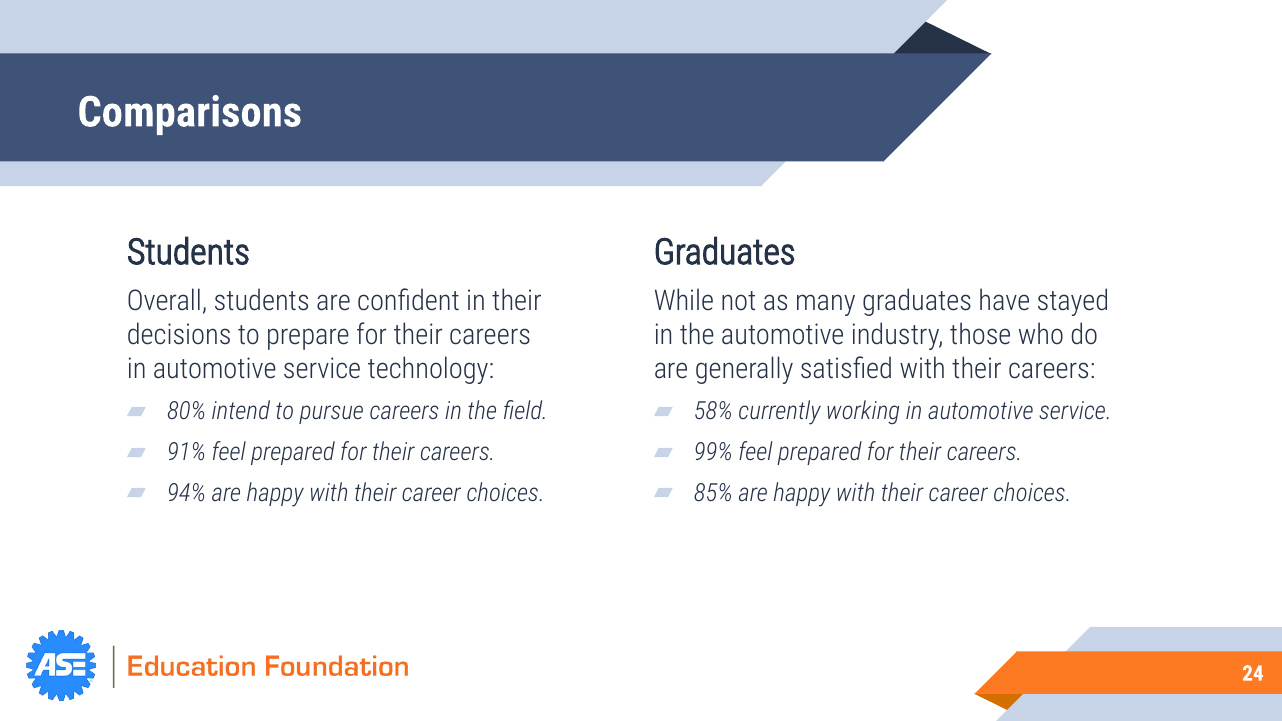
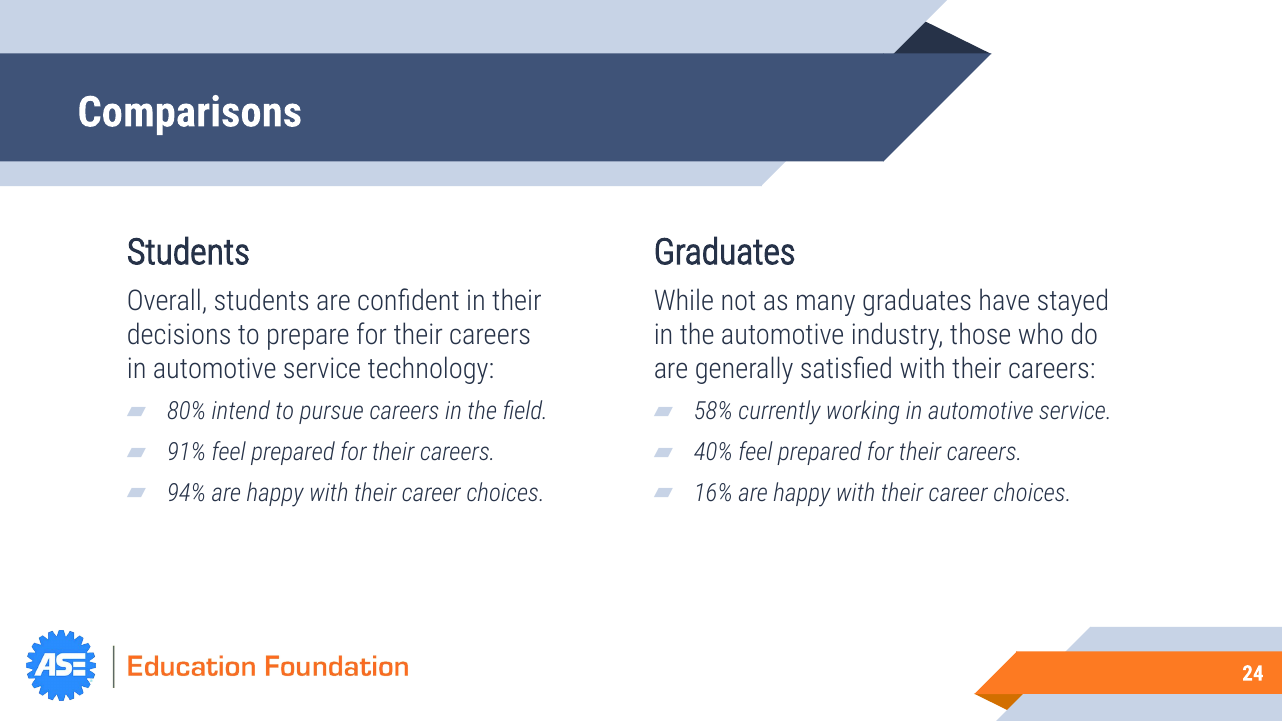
99%: 99% -> 40%
85%: 85% -> 16%
